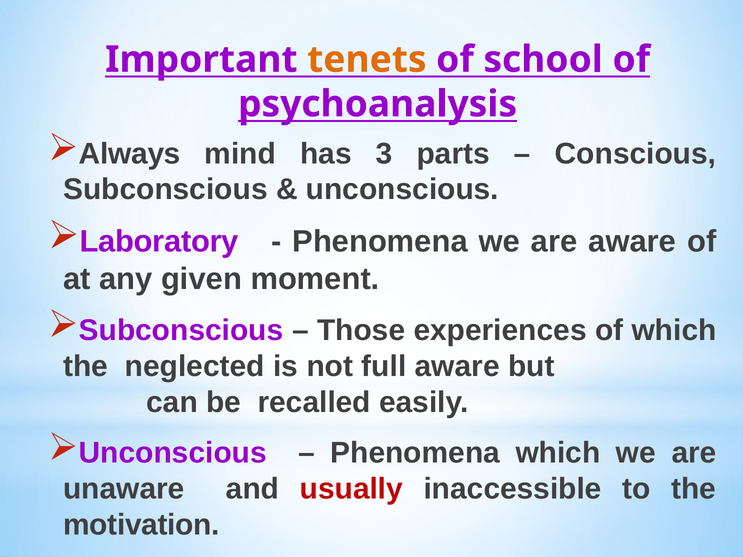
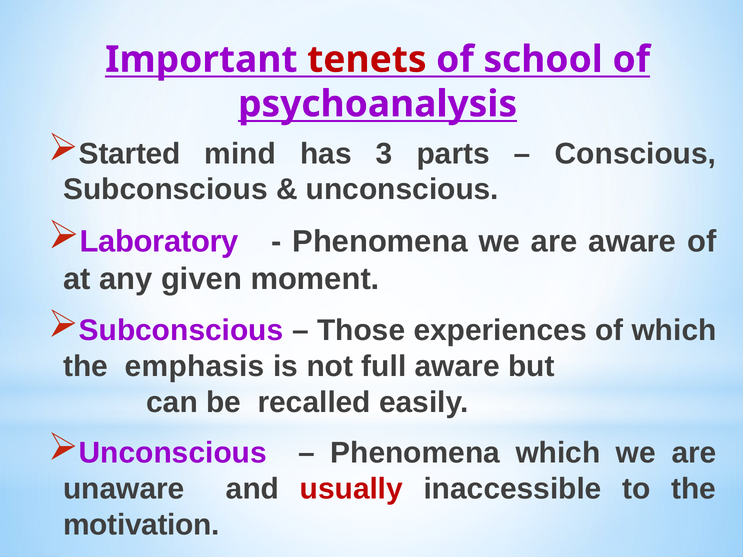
tenets colour: orange -> red
Always: Always -> Started
neglected: neglected -> emphasis
